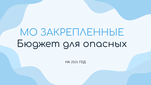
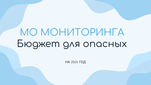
ЗАКРЕПЛЕННЫЕ: ЗАКРЕПЛЕННЫЕ -> МОНИТОРИНГА
